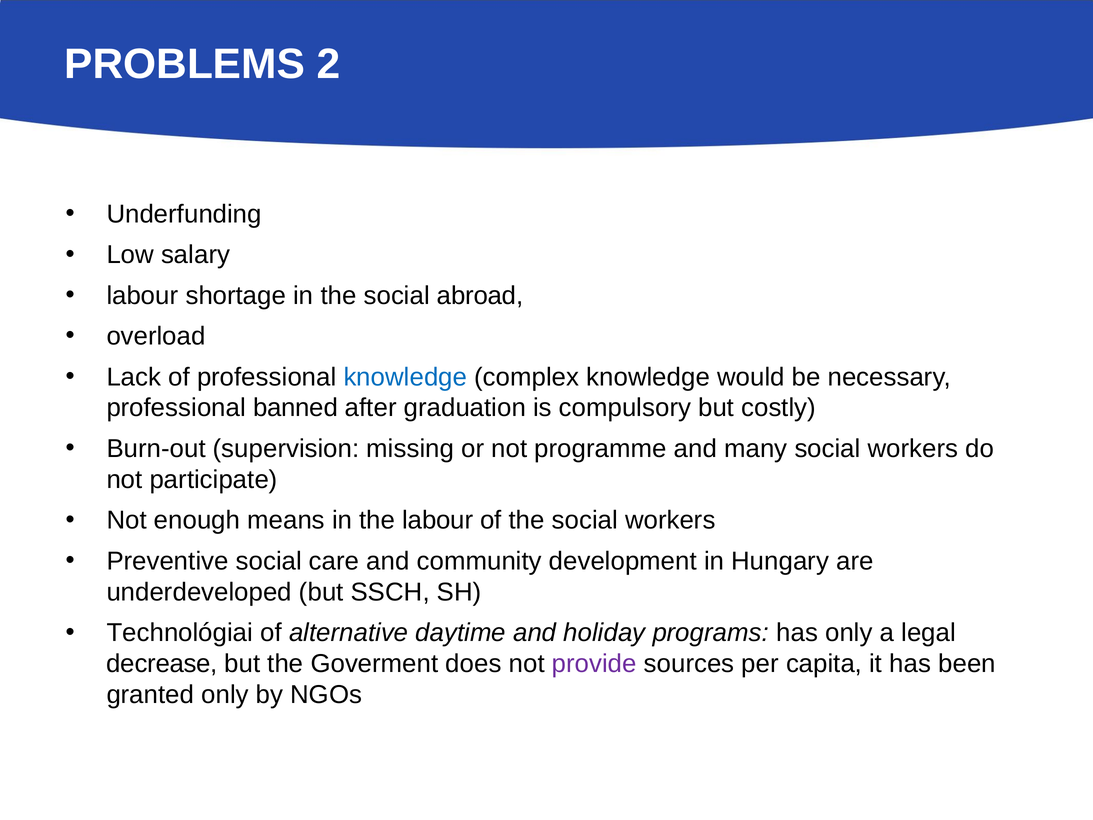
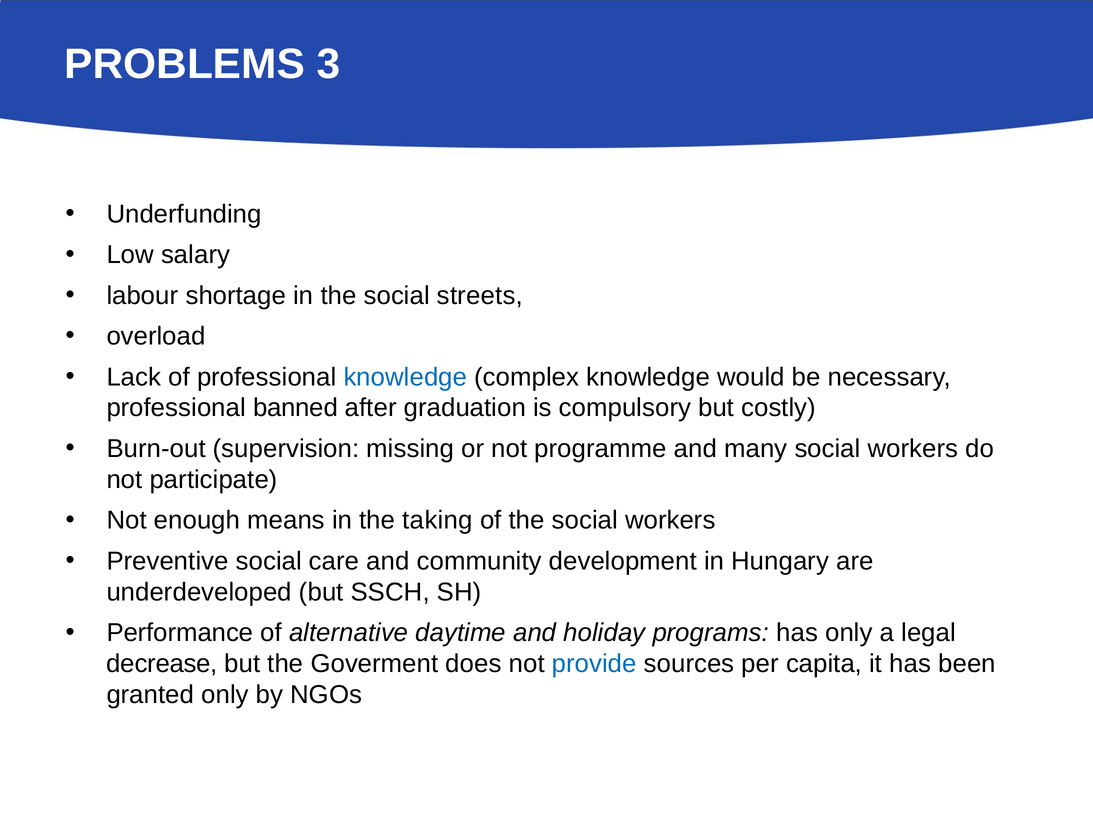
2: 2 -> 3
abroad: abroad -> streets
the labour: labour -> taking
Technológiai: Technológiai -> Performance
provide colour: purple -> blue
